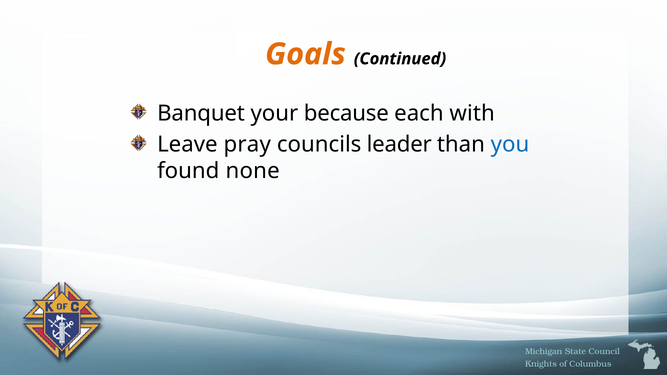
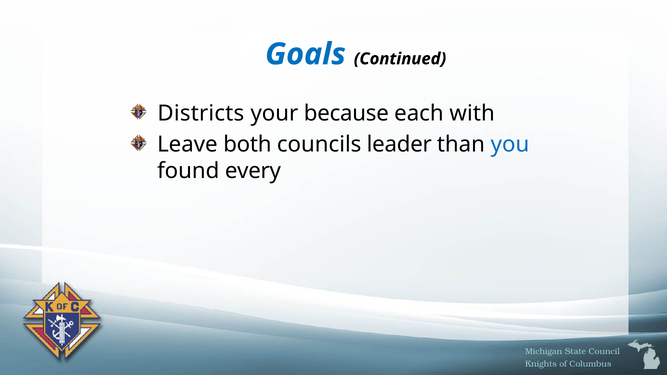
Goals colour: orange -> blue
Banquet: Banquet -> Districts
pray: pray -> both
none: none -> every
